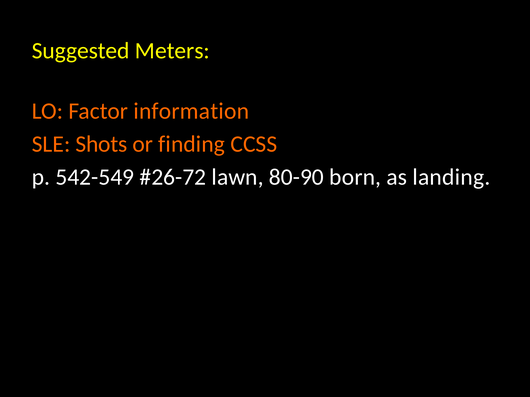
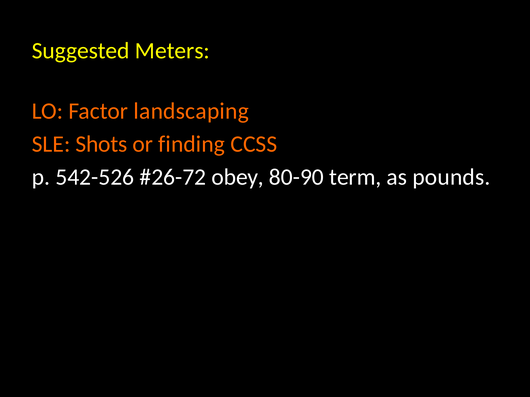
information: information -> landscaping
542-549: 542-549 -> 542-526
lawn: lawn -> obey
born: born -> term
landing: landing -> pounds
